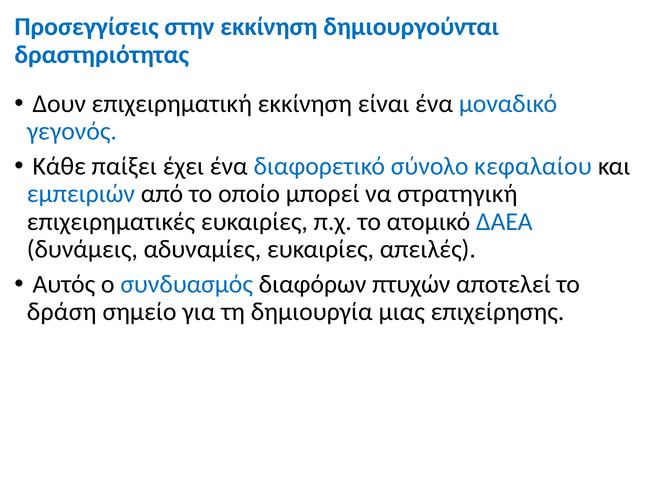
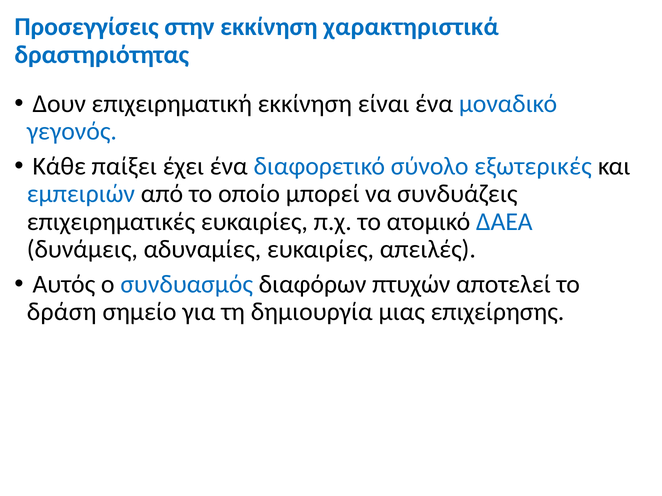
δημιουργούνται: δημιουργούνται -> χαρακτηριστικά
κεφαλαίου: κεφαλαίου -> εξωτερικές
στρατηγική: στρατηγική -> συνδυάζεις
